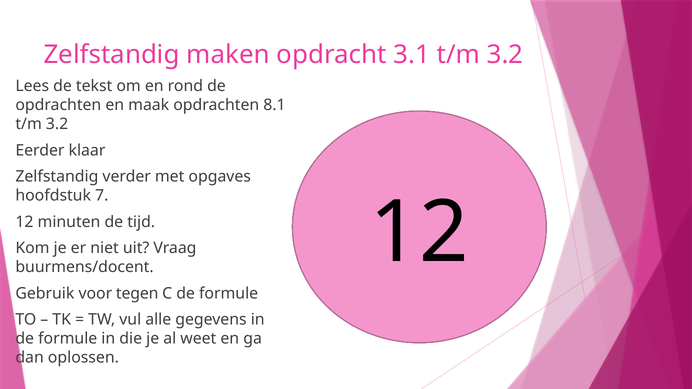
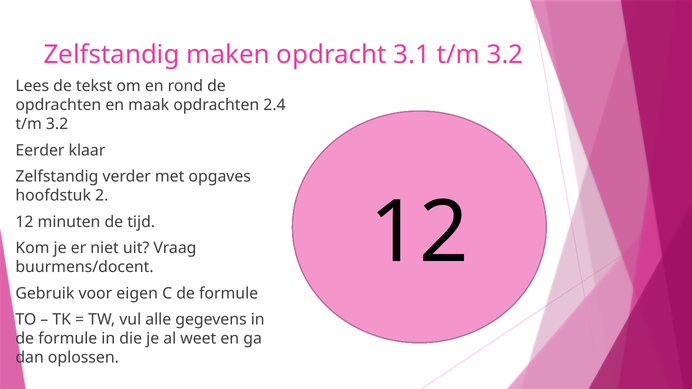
8.1: 8.1 -> 2.4
7: 7 -> 2
tegen: tegen -> eigen
